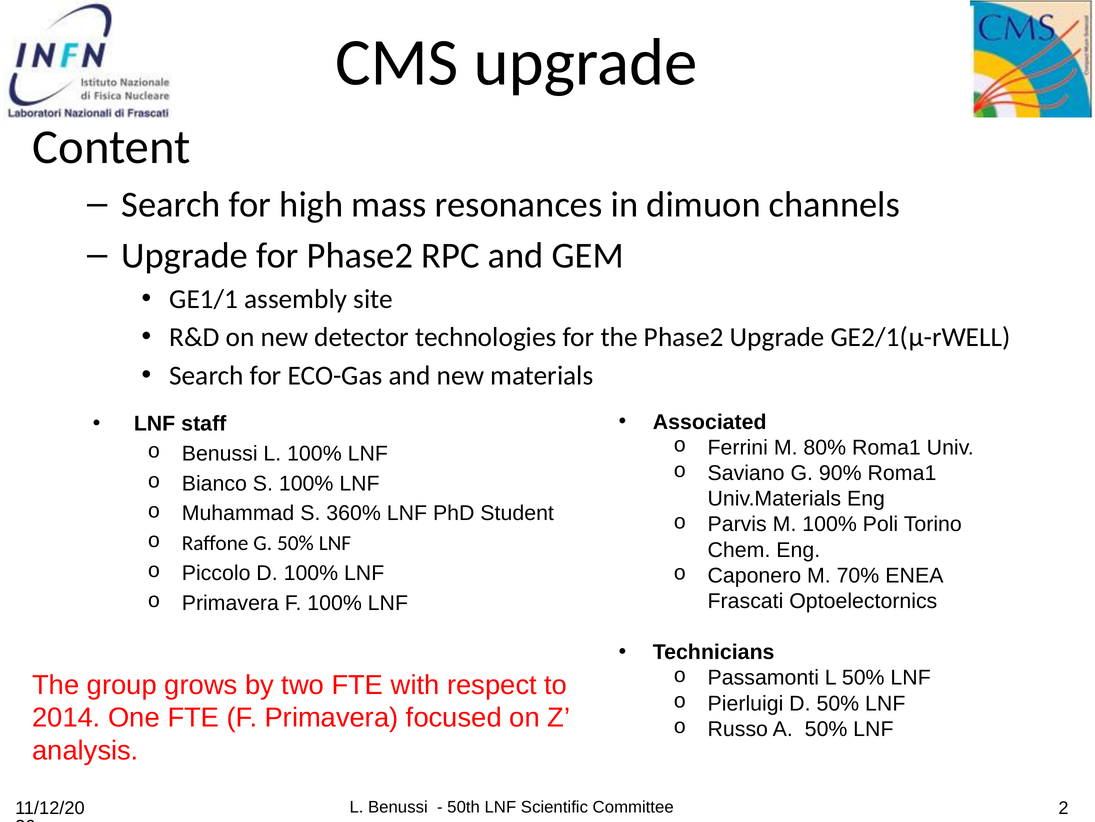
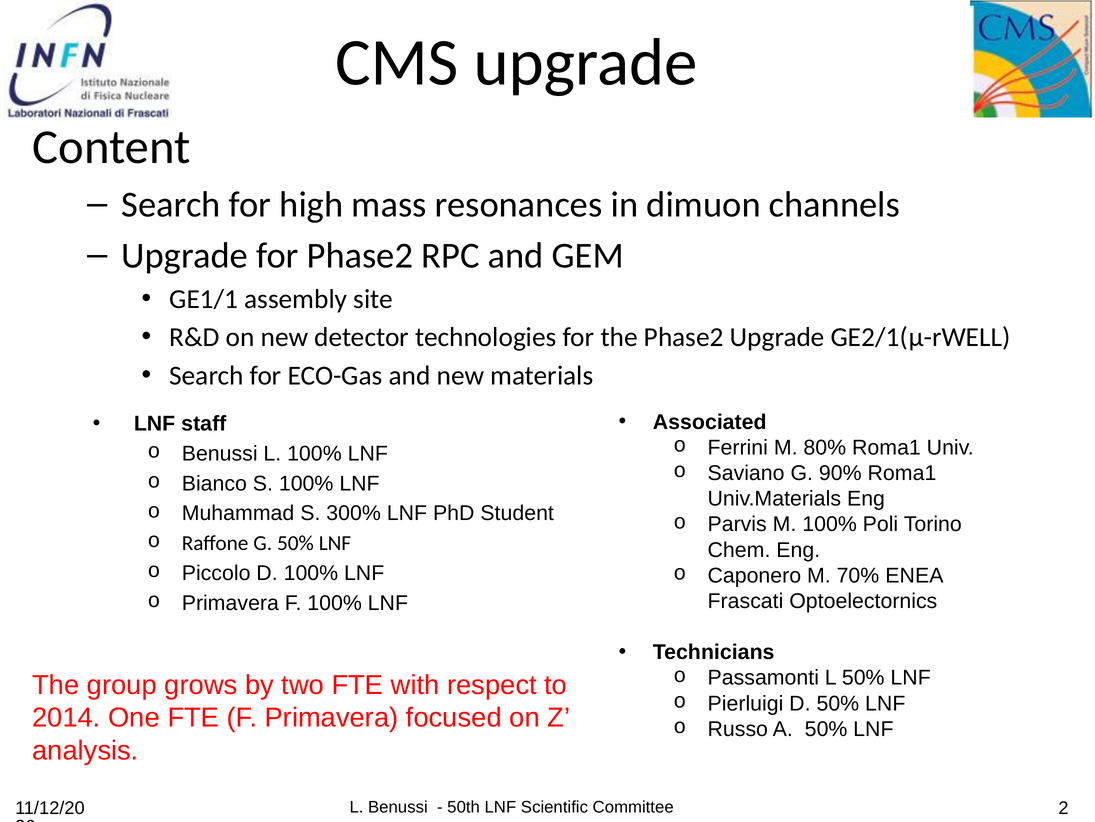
360%: 360% -> 300%
